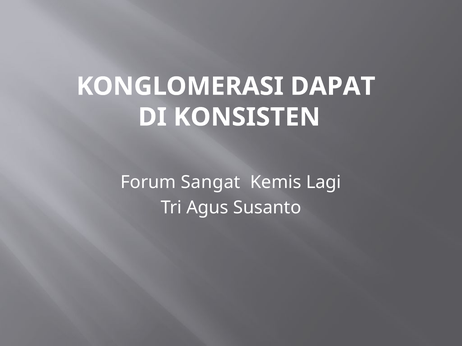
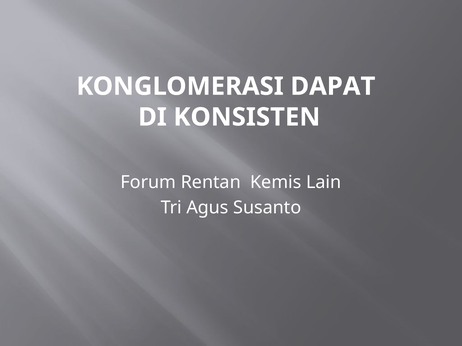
Sangat: Sangat -> Rentan
Lagi: Lagi -> Lain
